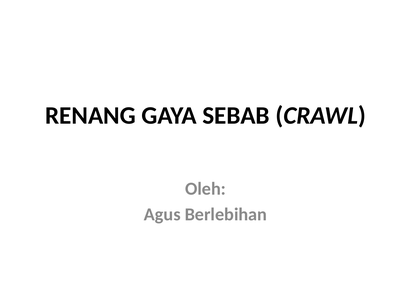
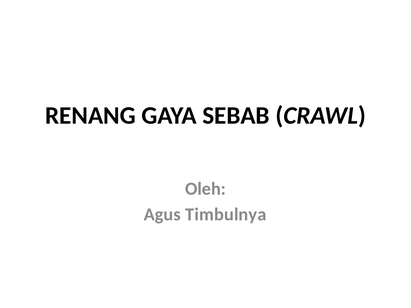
Berlebihan: Berlebihan -> Timbulnya
